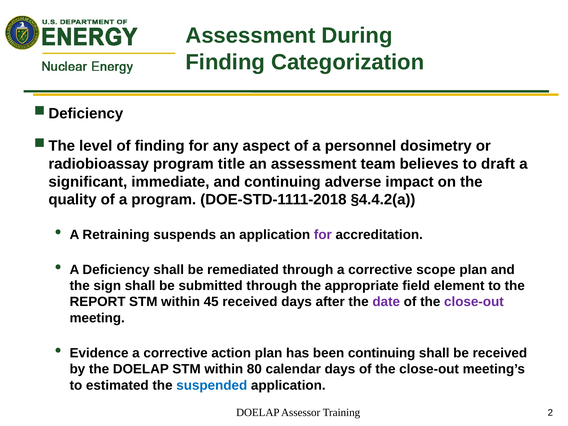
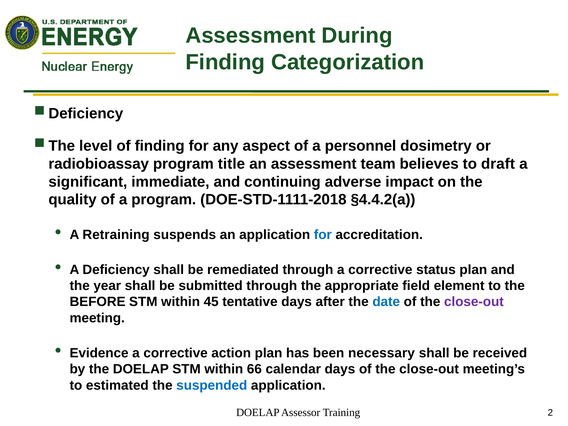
for at (323, 235) colour: purple -> blue
scope: scope -> status
sign: sign -> year
REPORT: REPORT -> BEFORE
45 received: received -> tentative
date colour: purple -> blue
been continuing: continuing -> necessary
80: 80 -> 66
